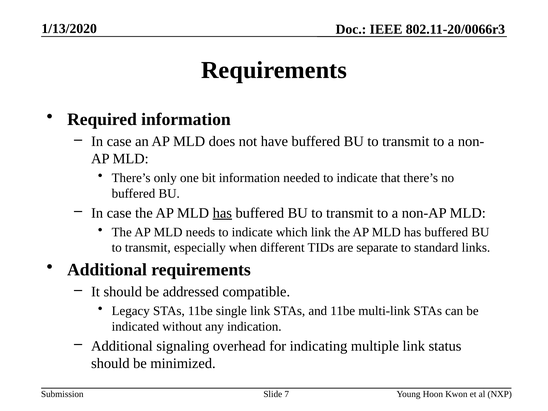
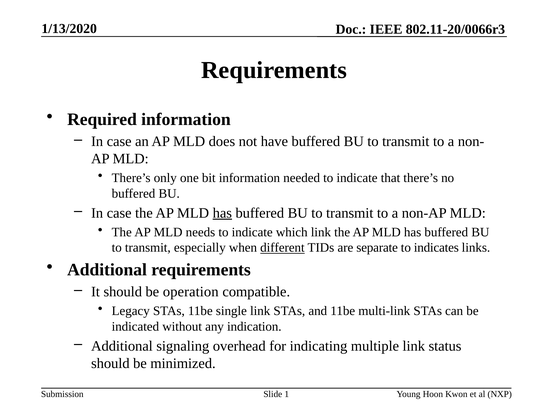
different underline: none -> present
standard: standard -> indicates
addressed: addressed -> operation
7: 7 -> 1
